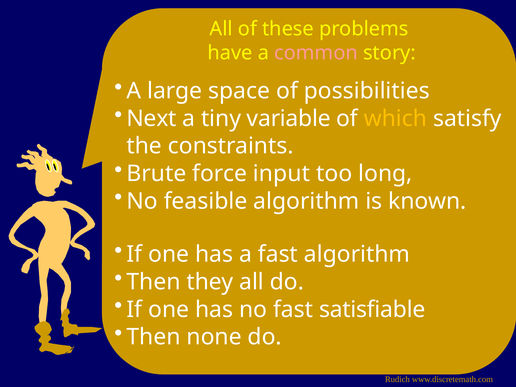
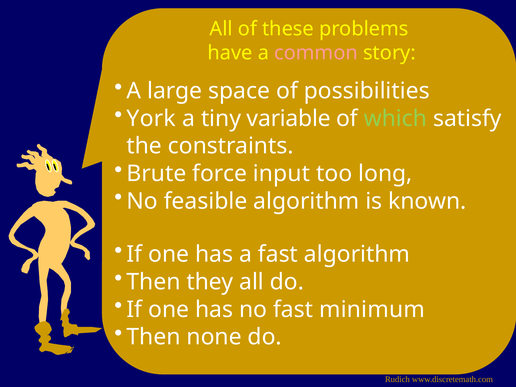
Next: Next -> York
which colour: yellow -> light green
satisfiable: satisfiable -> minimum
